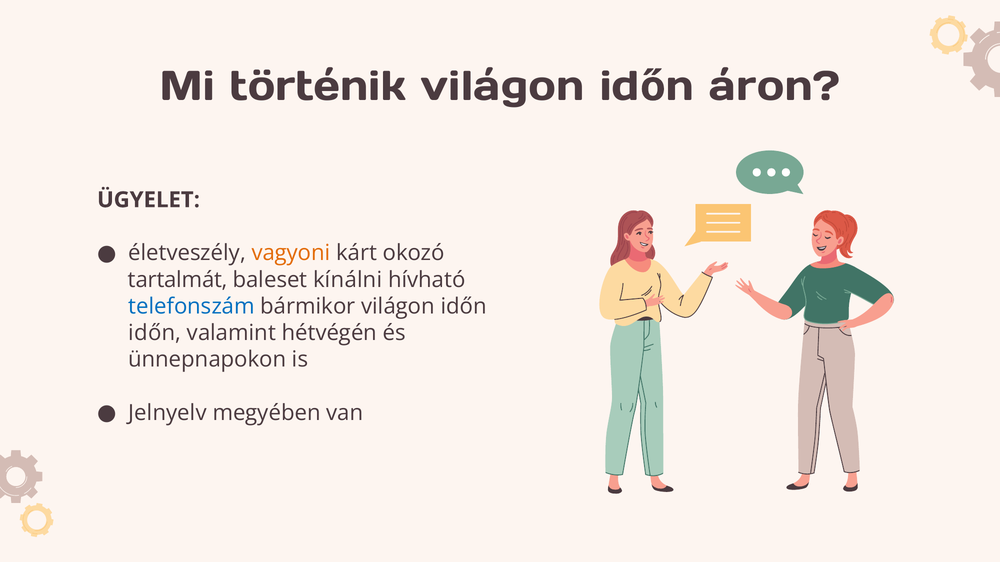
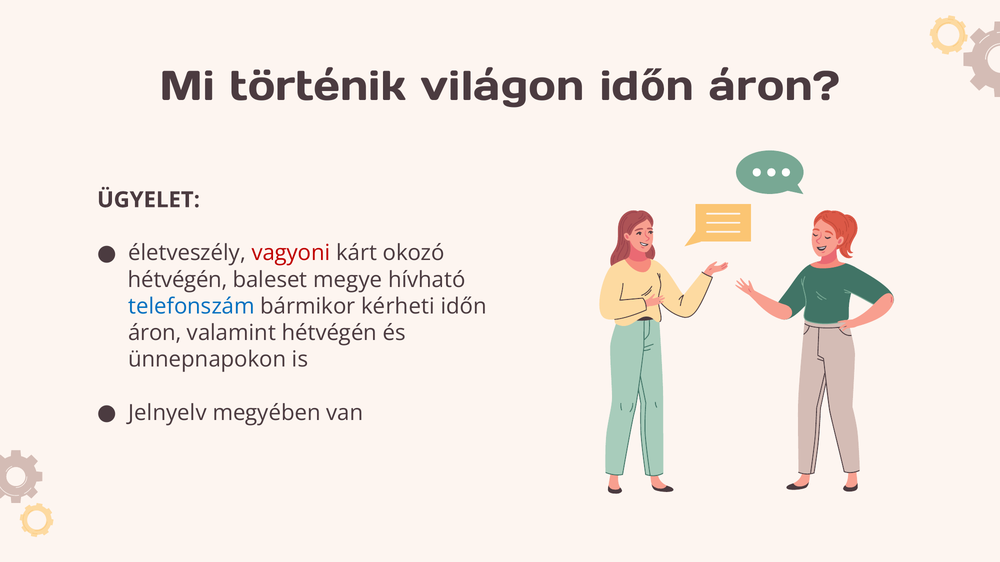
vagyoni colour: orange -> red
tartalmát at (178, 280): tartalmát -> hétvégén
kínálni: kínálni -> megye
bármikor világon: világon -> kérheti
időn at (155, 333): időn -> áron
